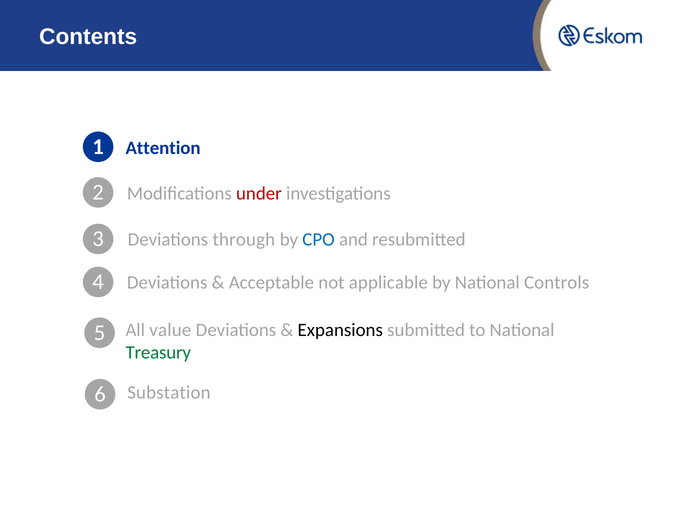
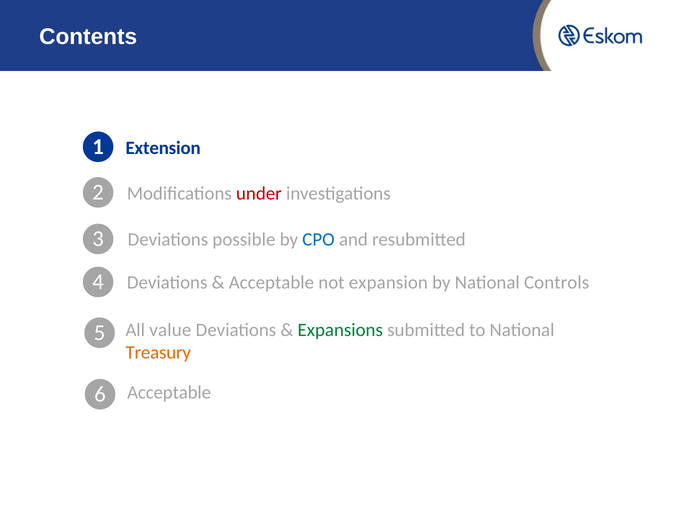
Attention: Attention -> Extension
through: through -> possible
applicable: applicable -> expansion
Expansions colour: black -> green
Treasury colour: green -> orange
6 Substation: Substation -> Acceptable
